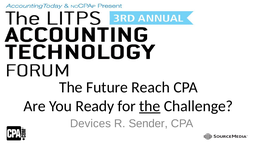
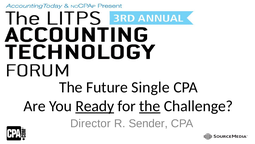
Reach: Reach -> Single
Ready underline: none -> present
Devices: Devices -> Director
